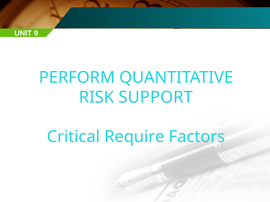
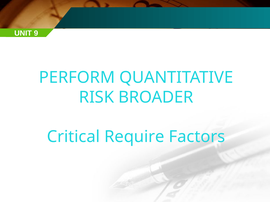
SUPPORT: SUPPORT -> BROADER
